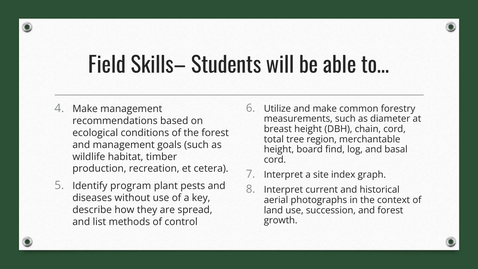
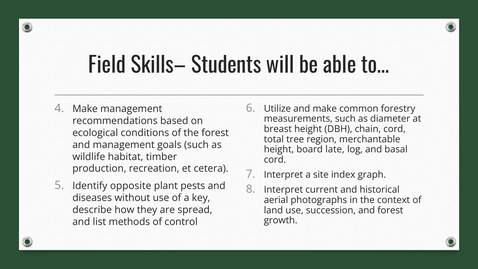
find: find -> late
program: program -> opposite
